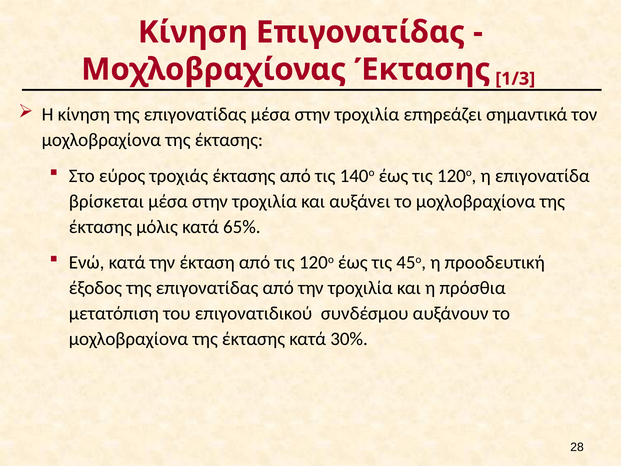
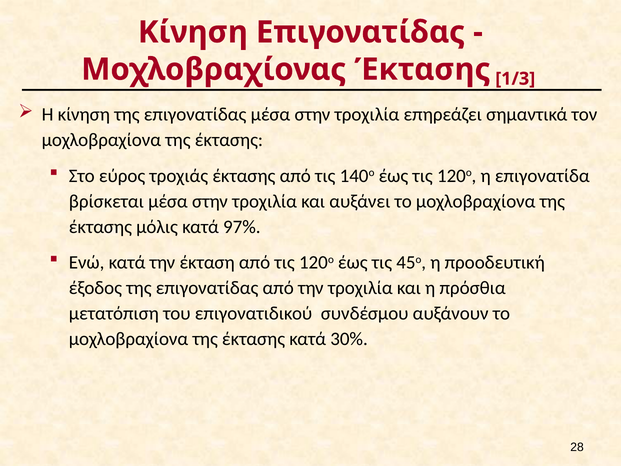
65%: 65% -> 97%
